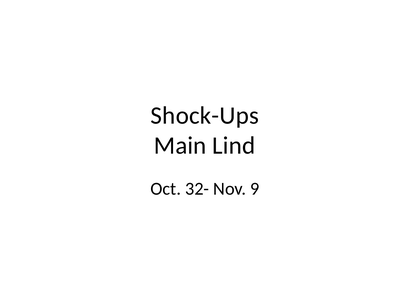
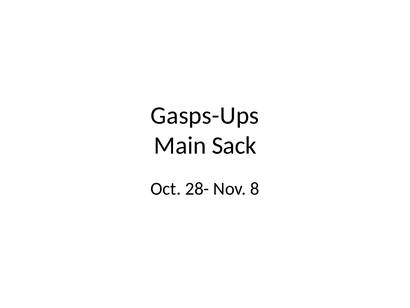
Shock-Ups: Shock-Ups -> Gasps-Ups
Lind: Lind -> Sack
32-: 32- -> 28-
9: 9 -> 8
